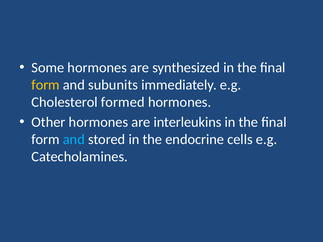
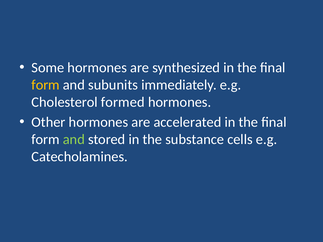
interleukins: interleukins -> accelerated
and at (74, 140) colour: light blue -> light green
endocrine: endocrine -> substance
